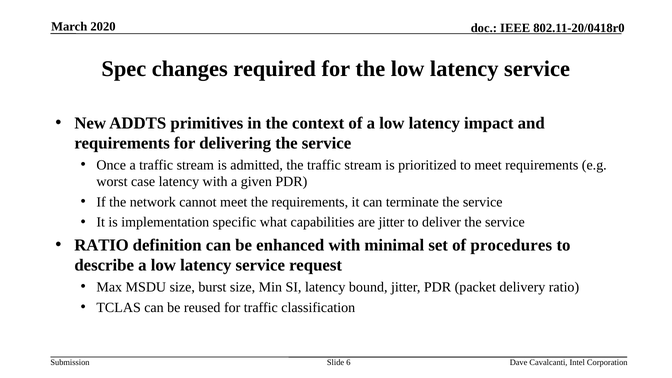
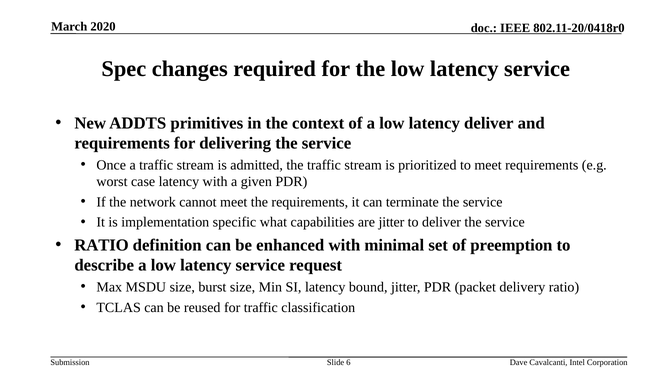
latency impact: impact -> deliver
procedures: procedures -> preemption
